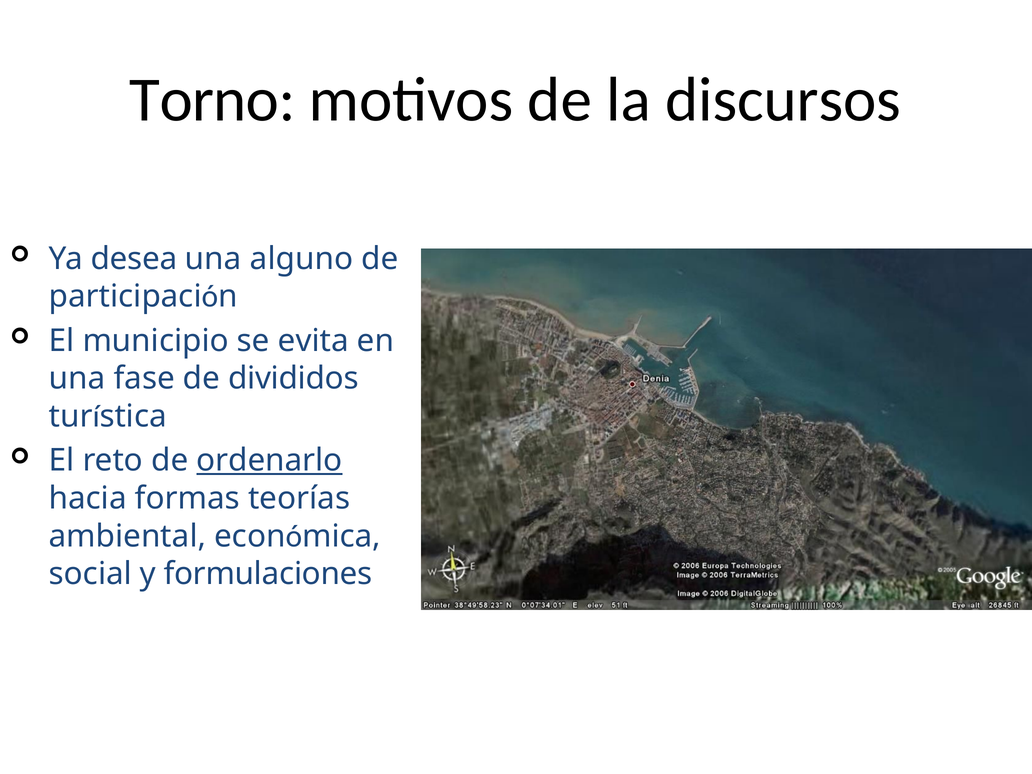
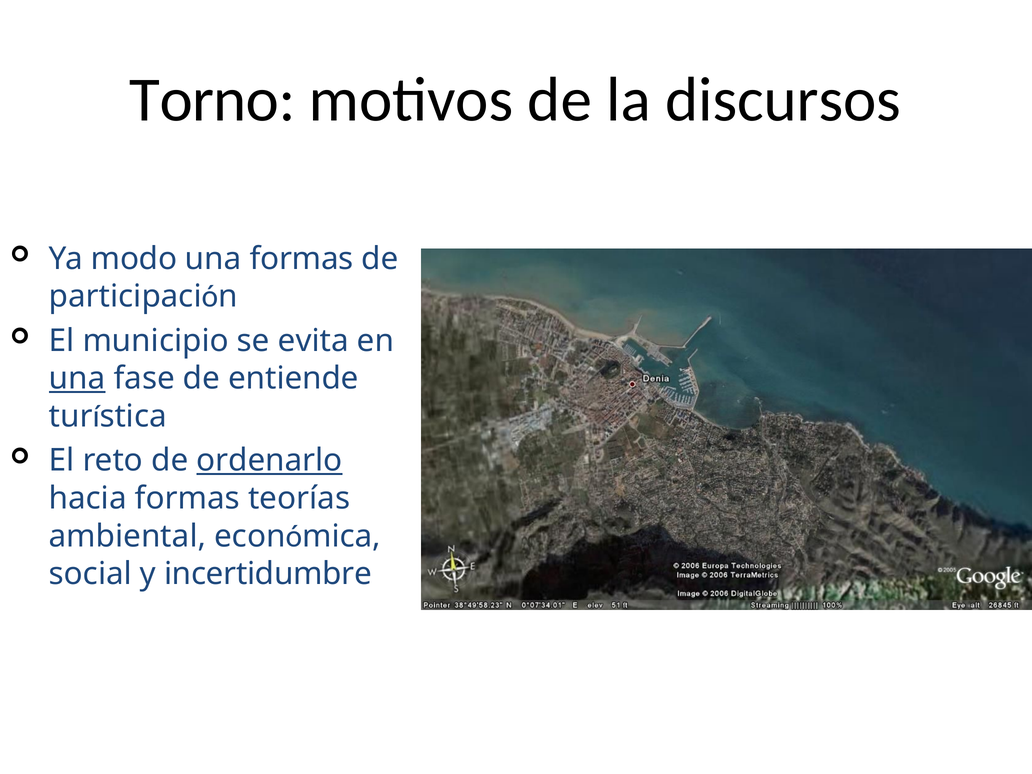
desea: desea -> modo
una alguno: alguno -> formas
una at (77, 379) underline: none -> present
divididos: divididos -> entiende
formulaciones: formulaciones -> incertidumbre
